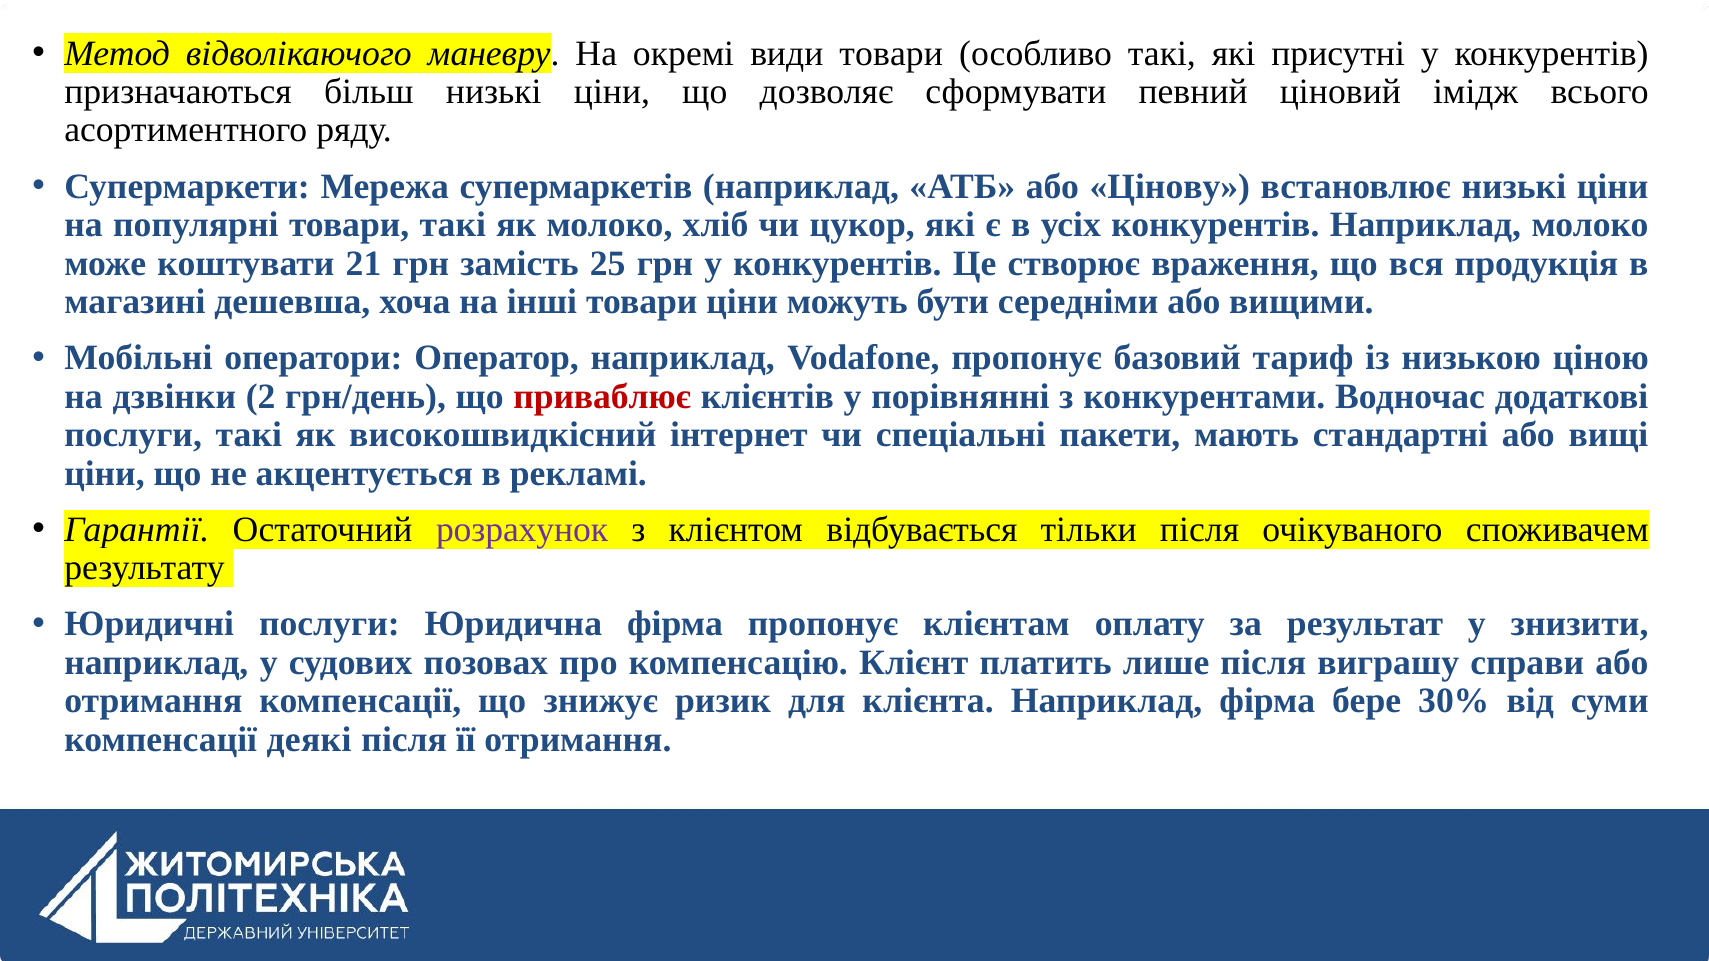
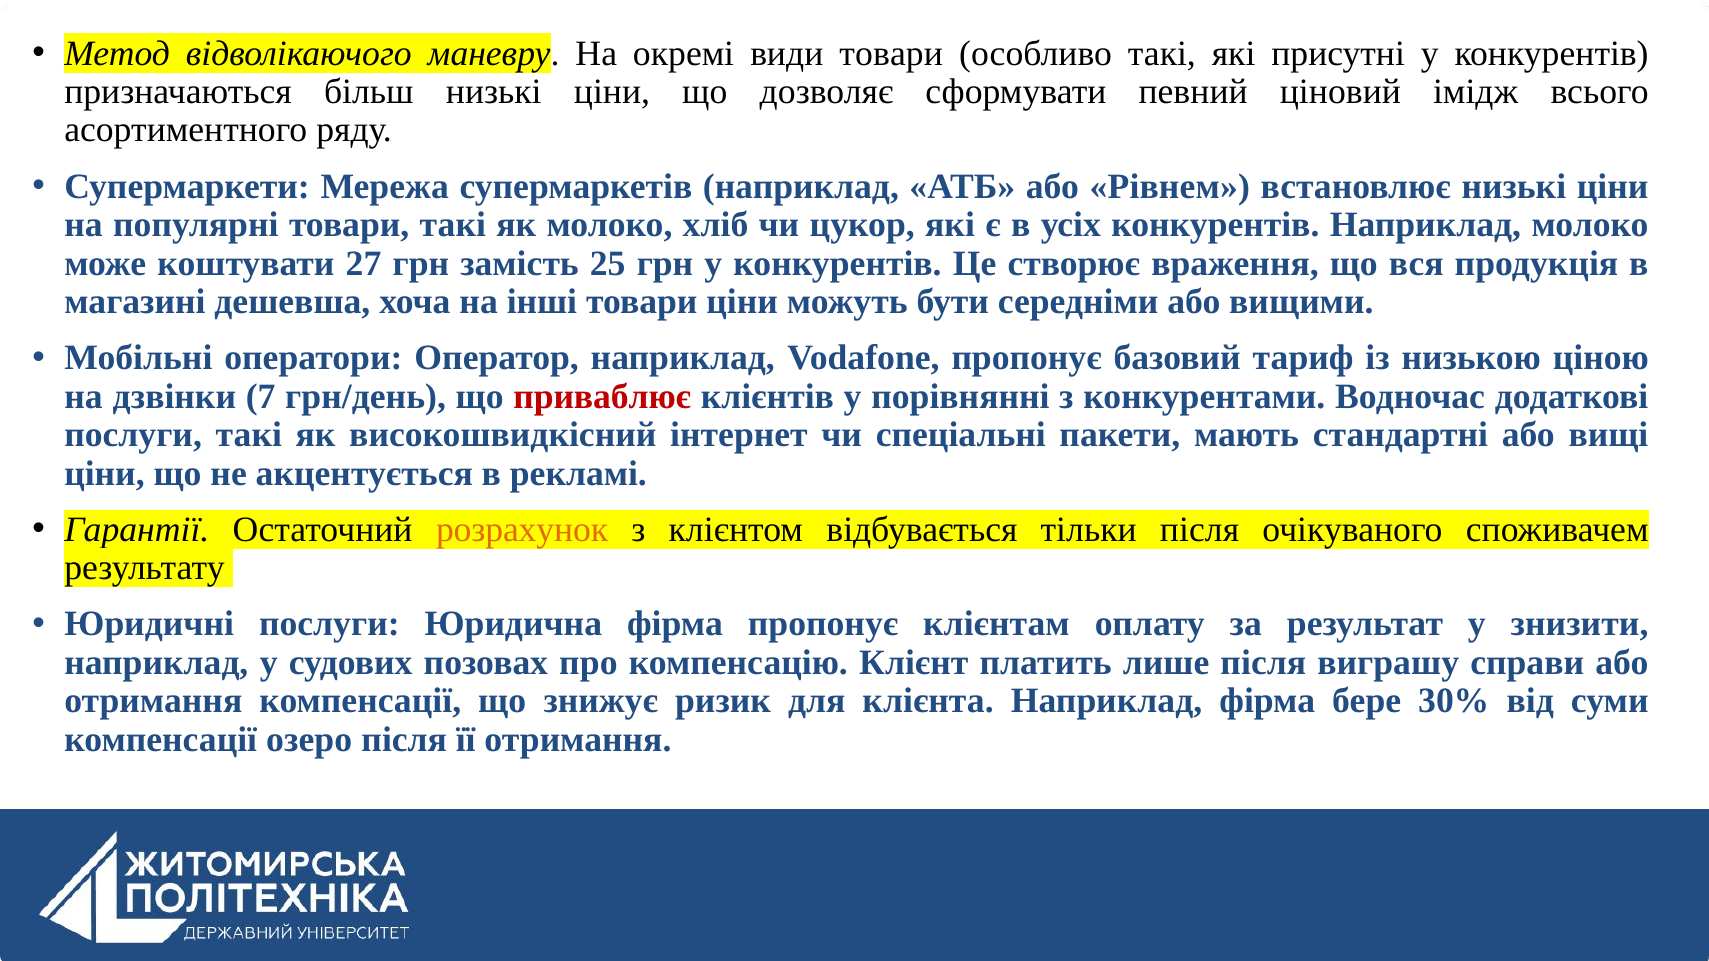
Цінову: Цінову -> Рівнем
21: 21 -> 27
2: 2 -> 7
розрахунок colour: purple -> orange
деякі: деякі -> озеро
